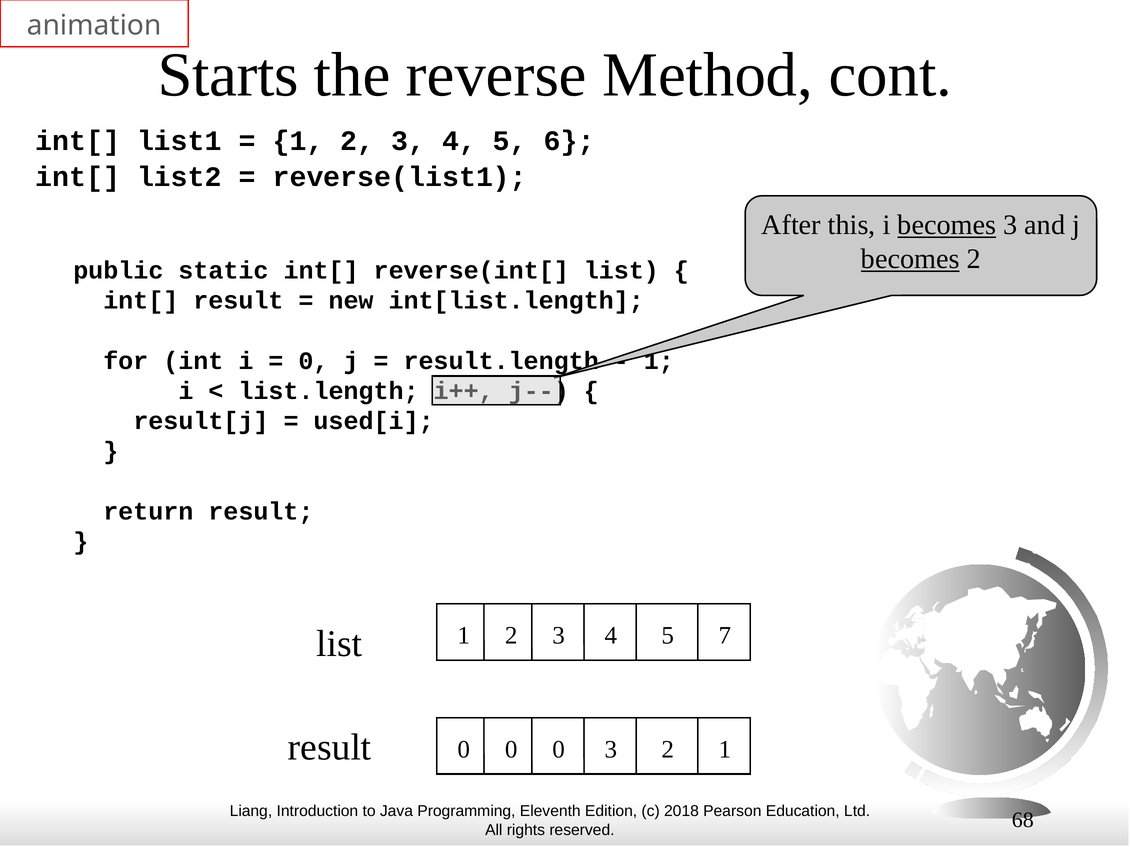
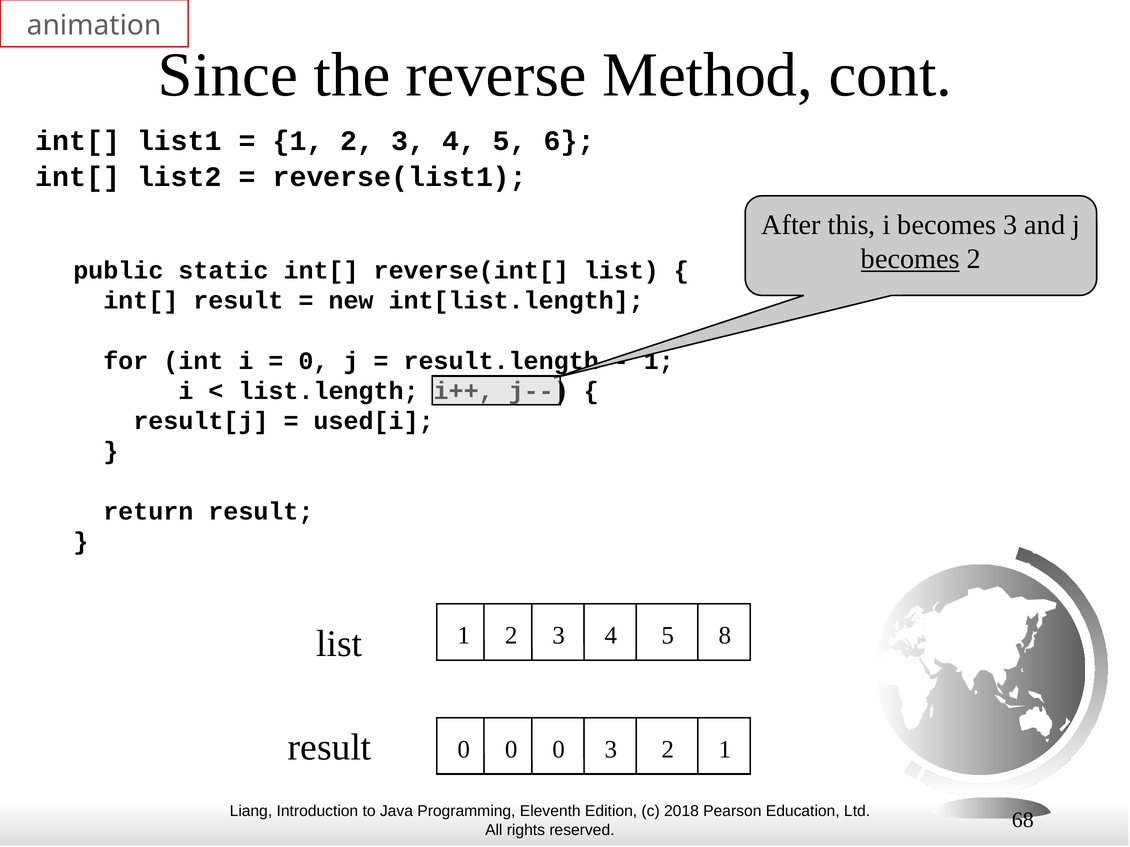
Starts: Starts -> Since
becomes at (947, 225) underline: present -> none
7: 7 -> 8
